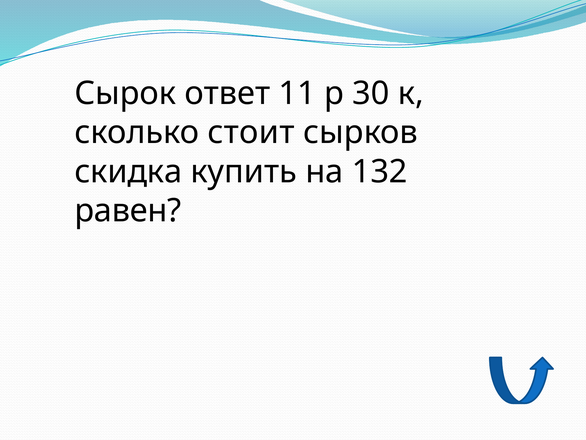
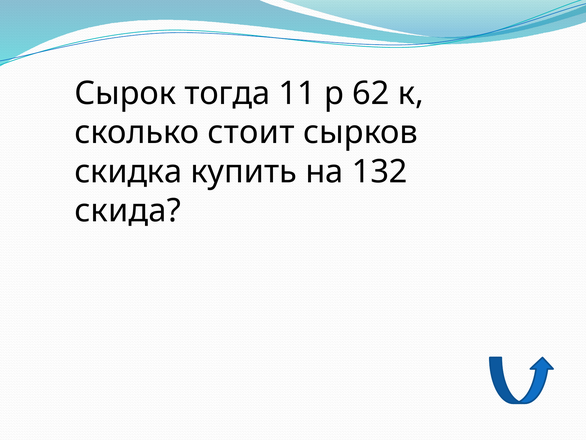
ответ: ответ -> тогда
30: 30 -> 62
равен: равен -> скида
